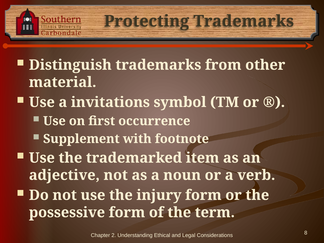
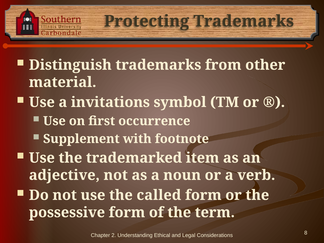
injury: injury -> called
